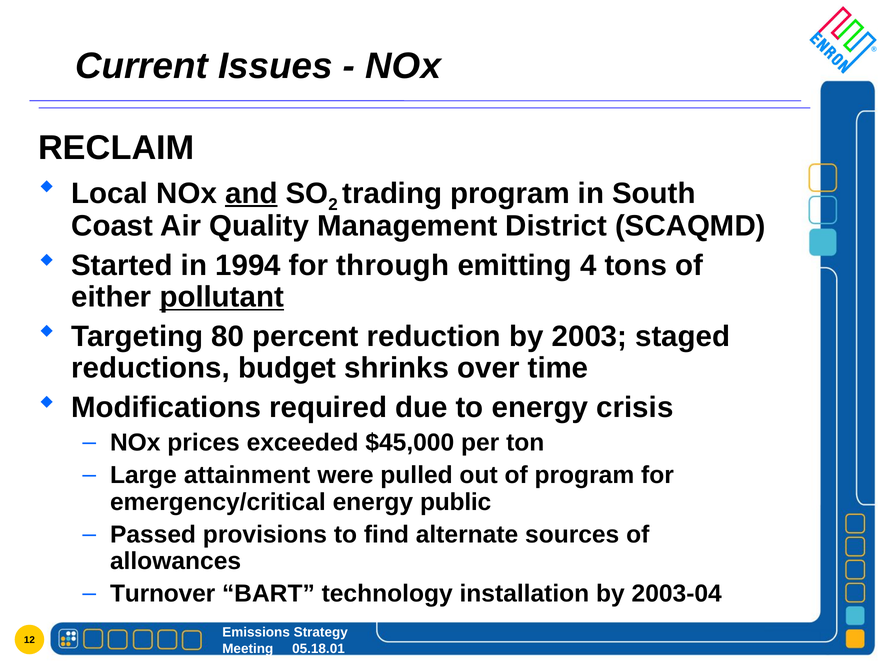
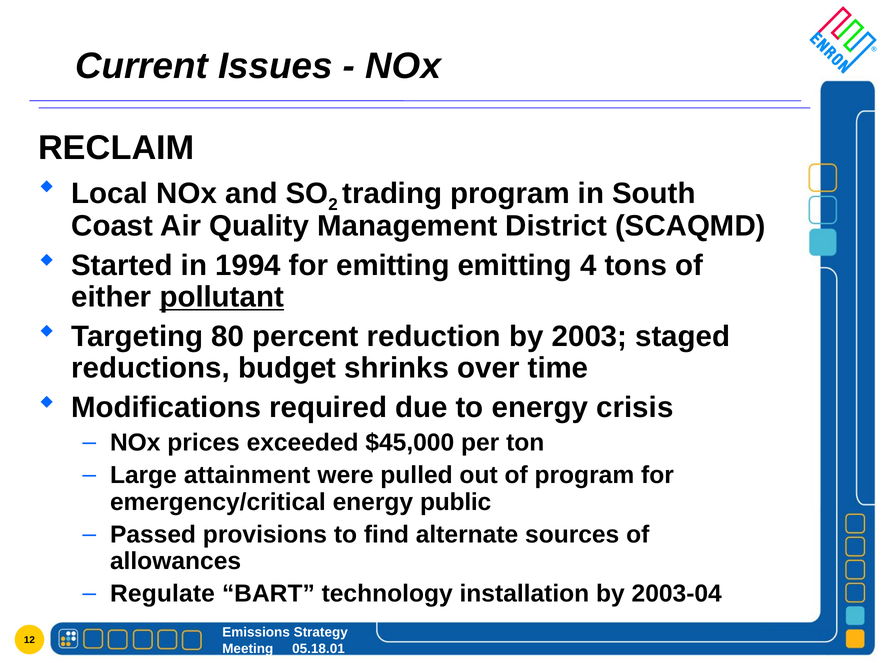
and underline: present -> none
for through: through -> emitting
Turnover: Turnover -> Regulate
